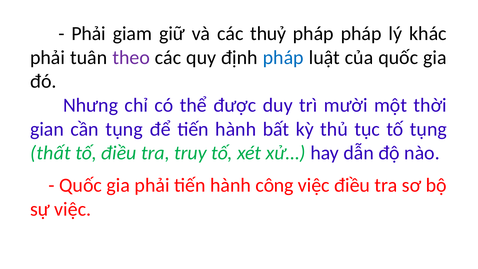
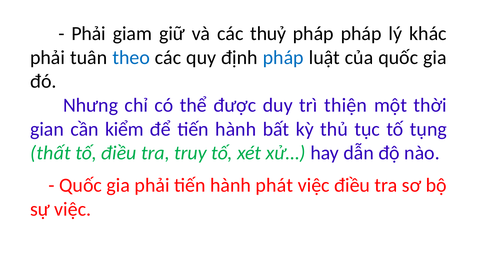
theo colour: purple -> blue
mười: mười -> thiện
cần tụng: tụng -> kiểm
công: công -> phát
